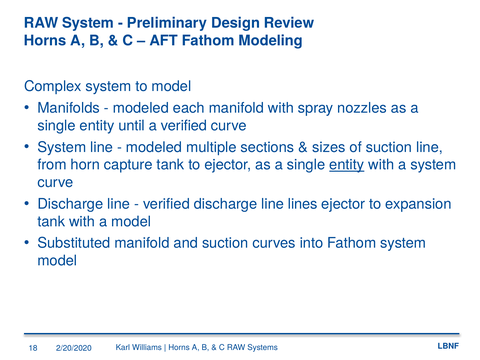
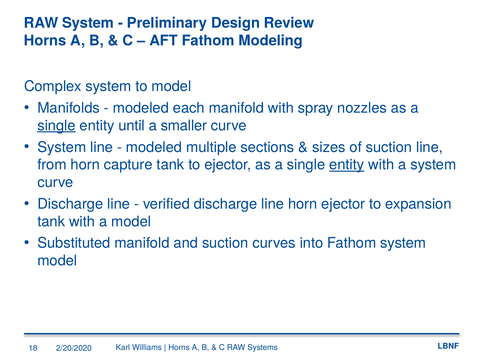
single at (57, 126) underline: none -> present
a verified: verified -> smaller
line lines: lines -> horn
